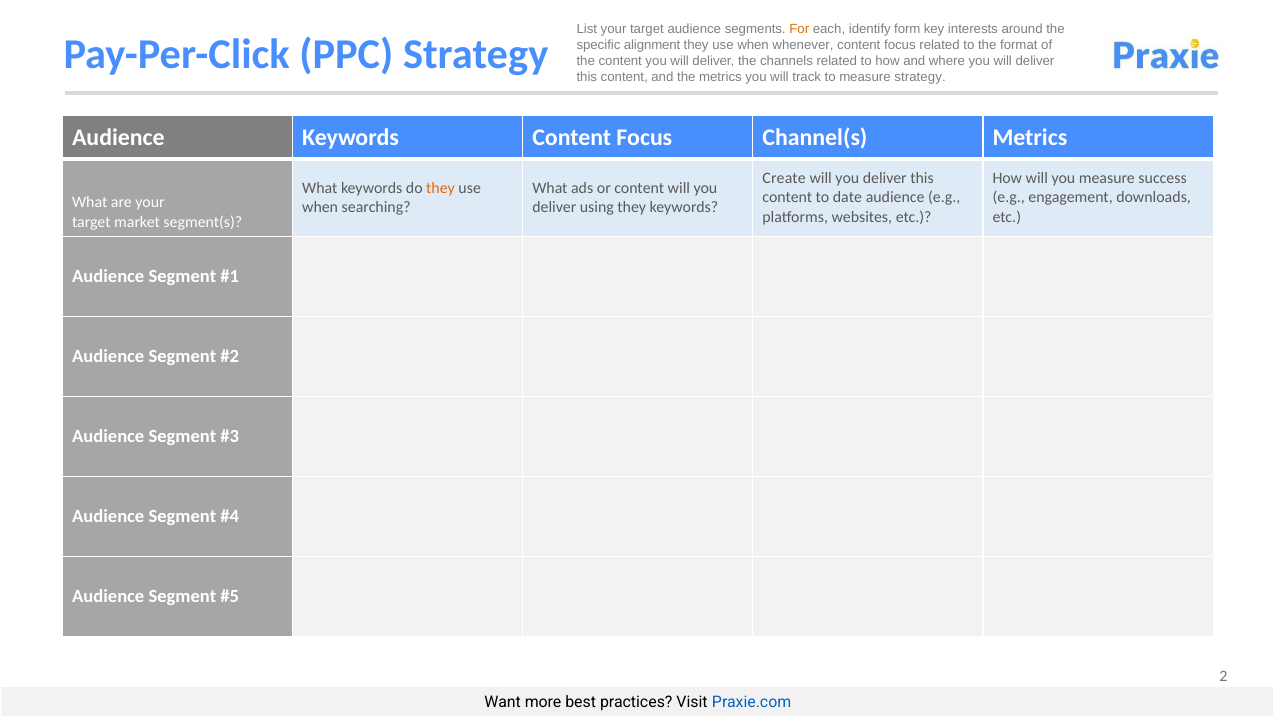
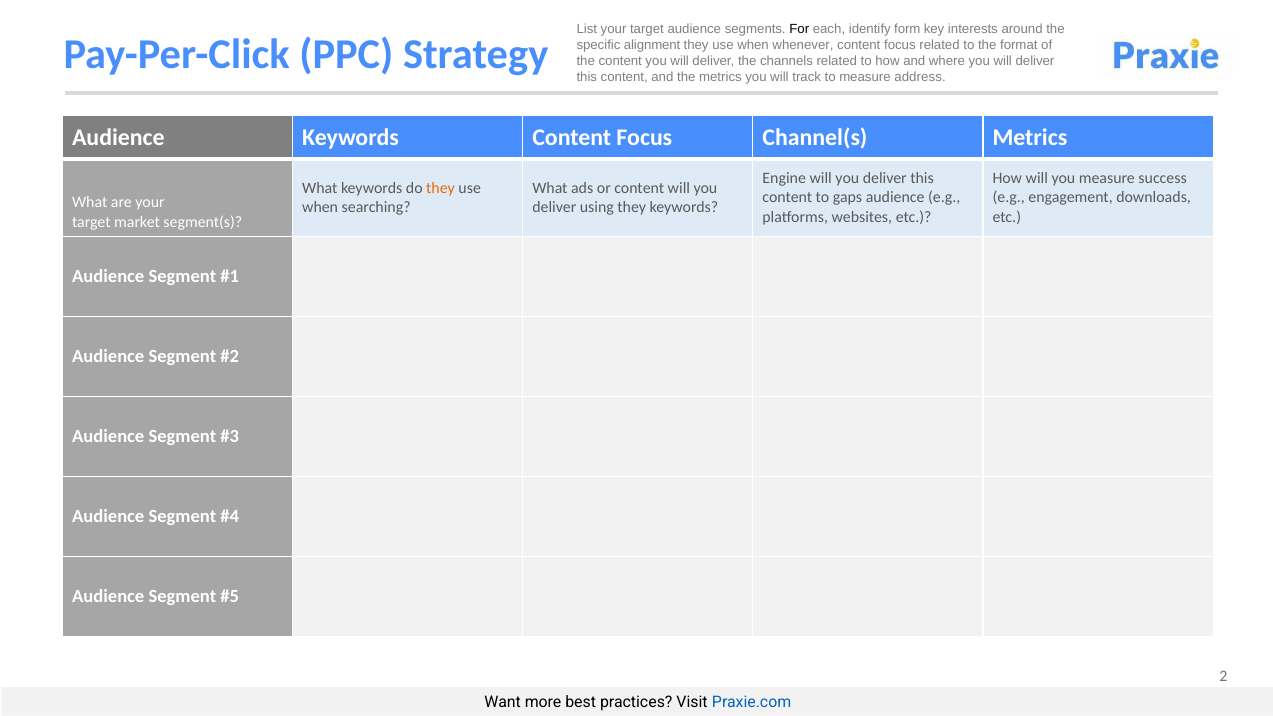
For colour: orange -> black
measure strategy: strategy -> address
Create: Create -> Engine
date: date -> gaps
